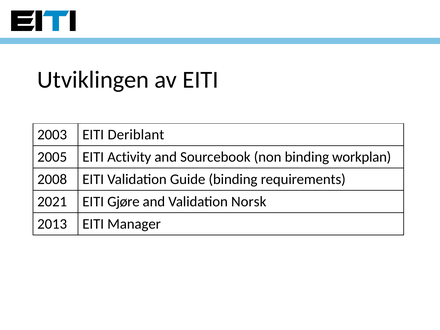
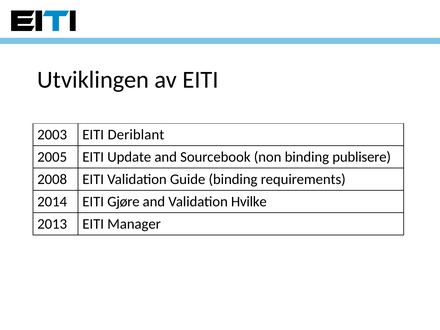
Activity: Activity -> Update
workplan: workplan -> publisere
2021: 2021 -> 2014
Norsk: Norsk -> Hvilke
